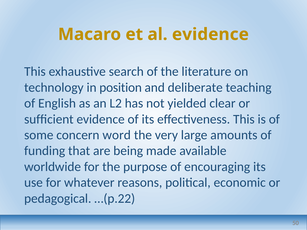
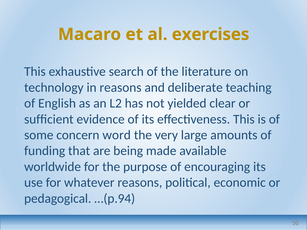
al evidence: evidence -> exercises
in position: position -> reasons
…(p.22: …(p.22 -> …(p.94
